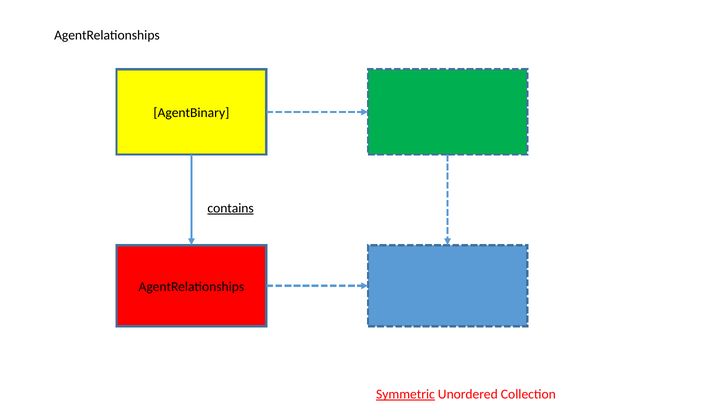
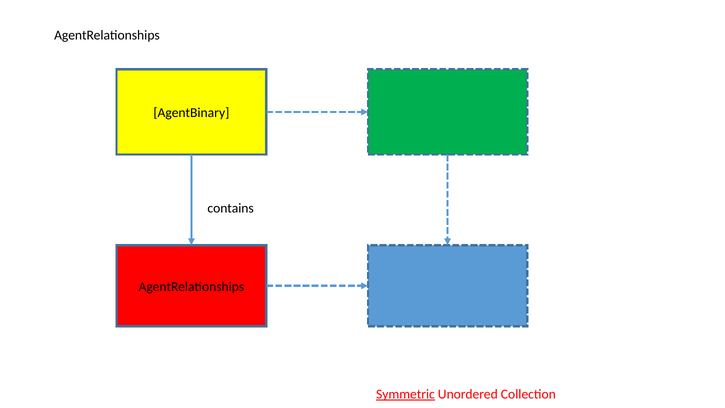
contains underline: present -> none
